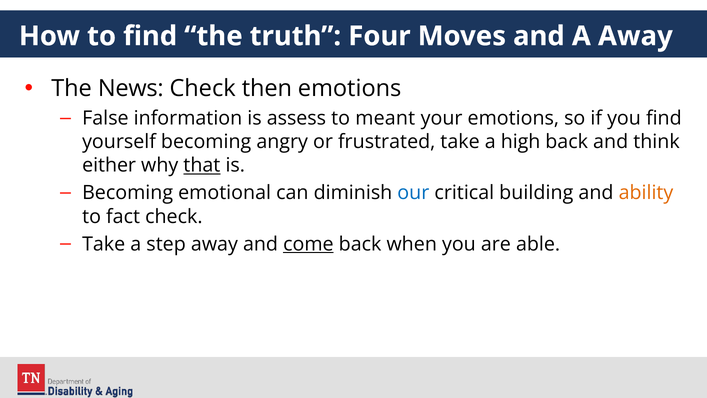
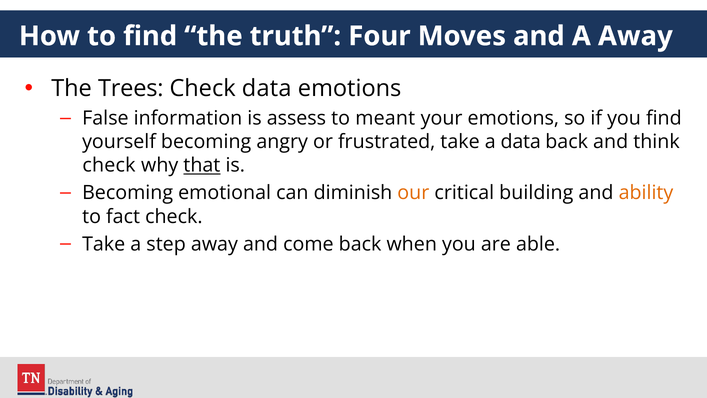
News: News -> Trees
Check then: then -> data
a high: high -> data
either at (109, 165): either -> check
our colour: blue -> orange
come underline: present -> none
